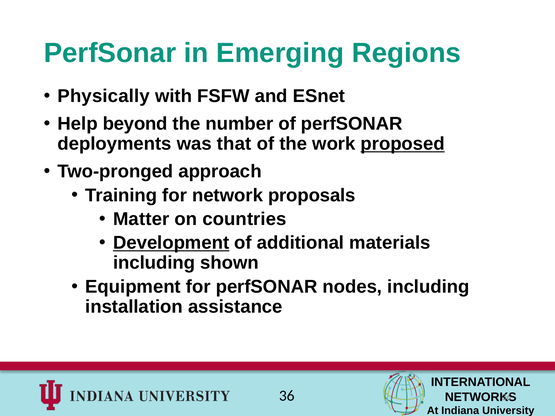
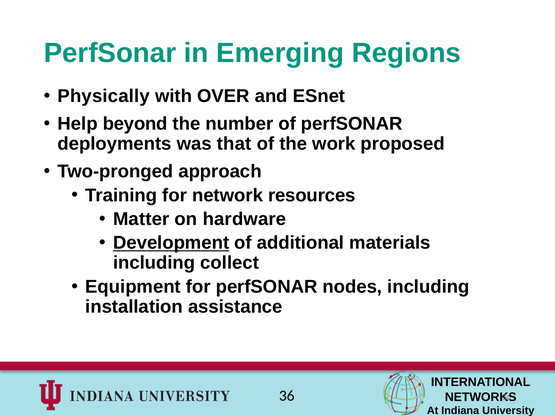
FSFW: FSFW -> OVER
proposed underline: present -> none
proposals: proposals -> resources
countries: countries -> hardware
shown: shown -> collect
